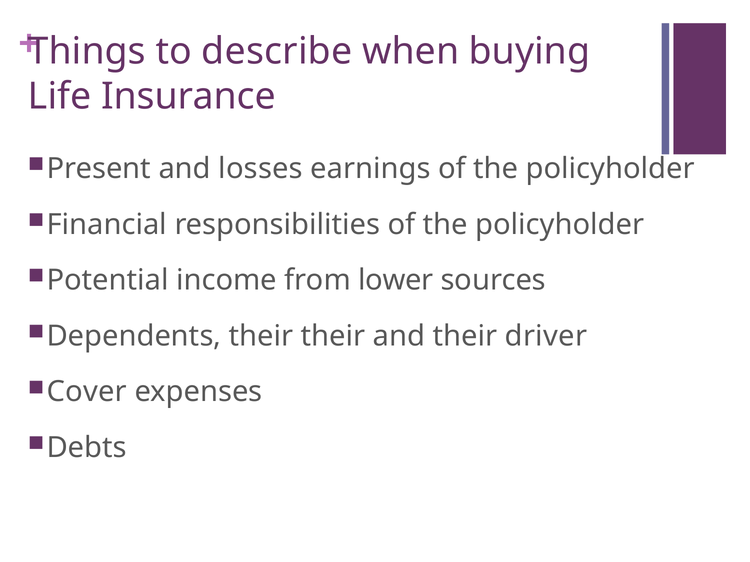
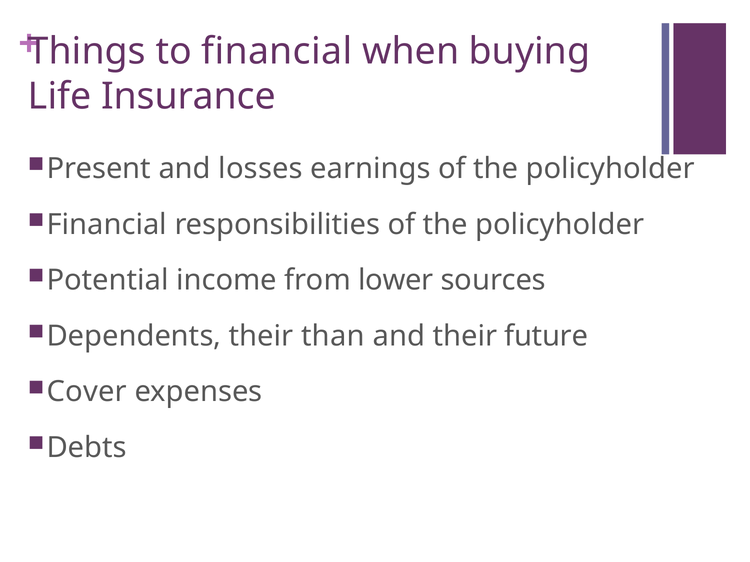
to describe: describe -> financial
their their: their -> than
driver: driver -> future
